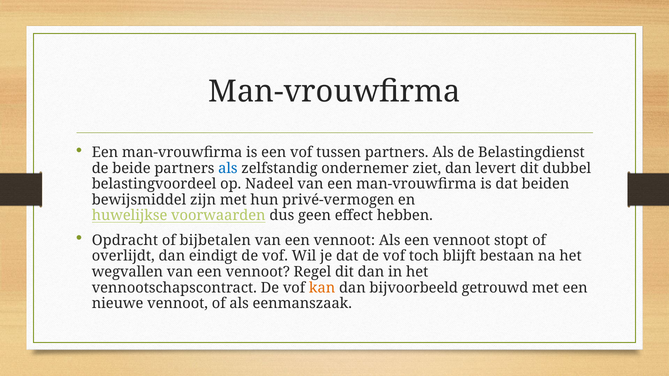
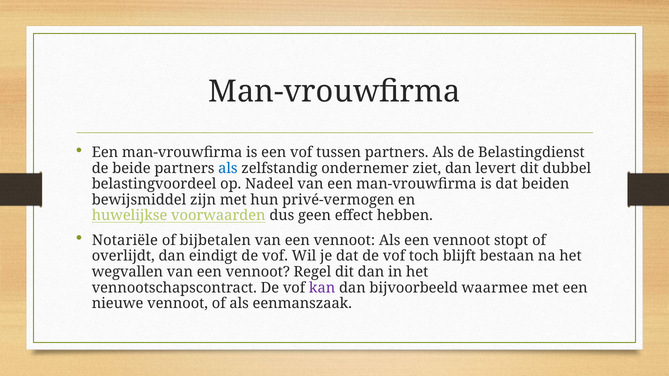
Opdracht: Opdracht -> Notariële
kan colour: orange -> purple
getrouwd: getrouwd -> waarmee
